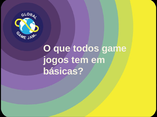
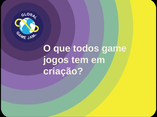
básicas: básicas -> criação
